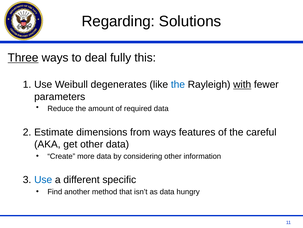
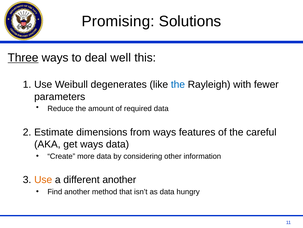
Regarding: Regarding -> Promising
fully: fully -> well
with underline: present -> none
get other: other -> ways
Use at (43, 179) colour: blue -> orange
different specific: specific -> another
